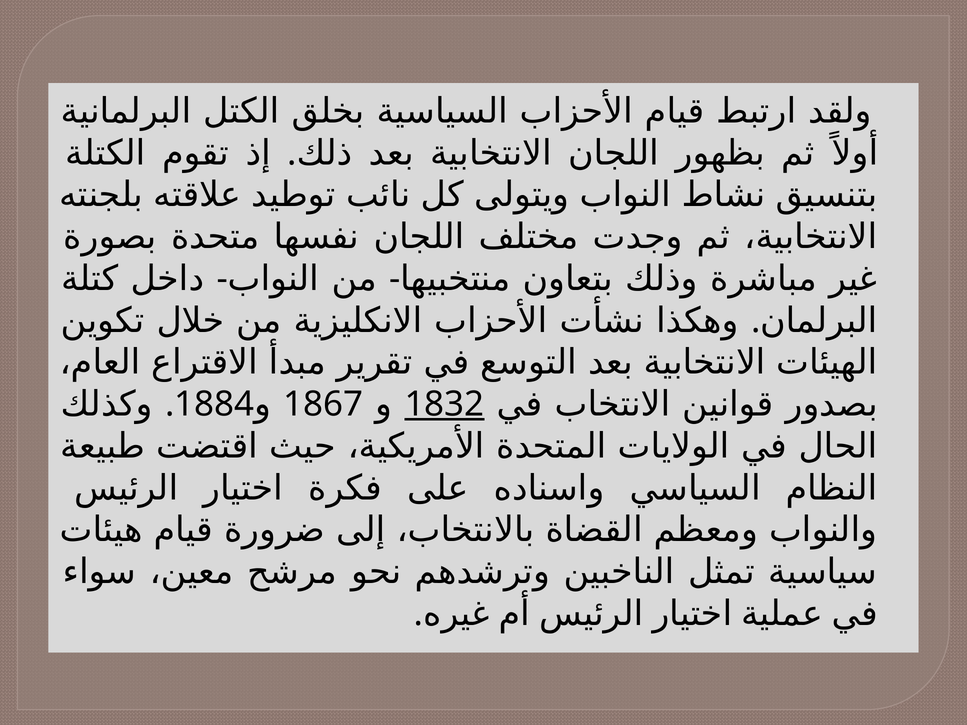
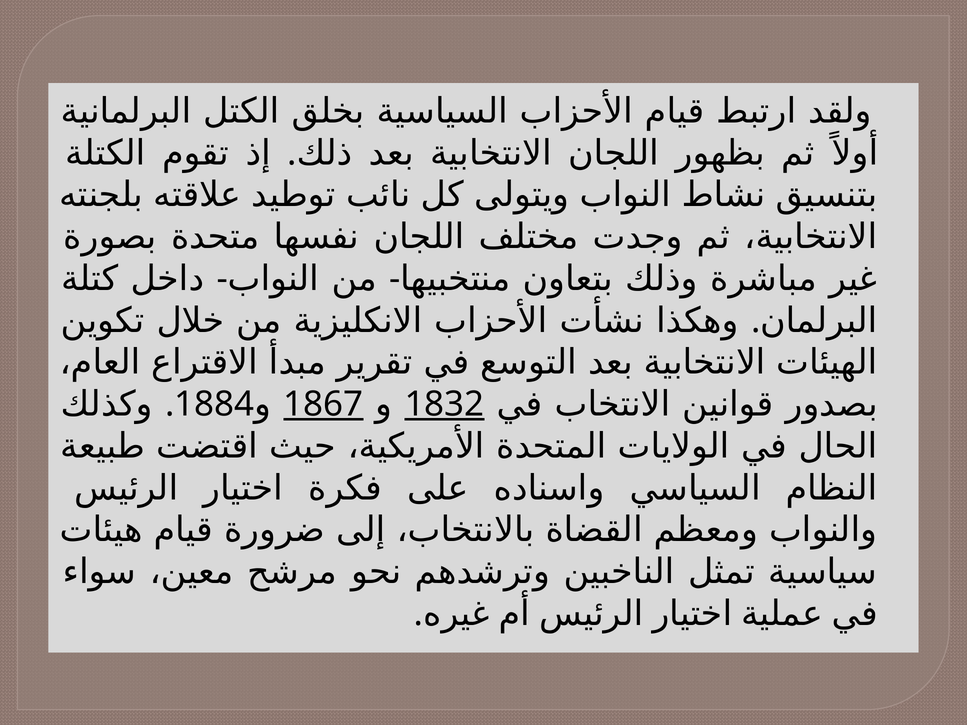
1867 underline: none -> present
